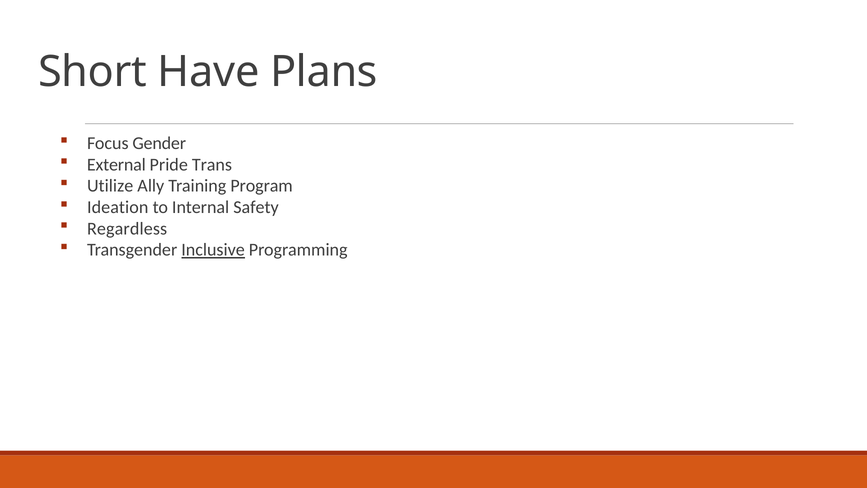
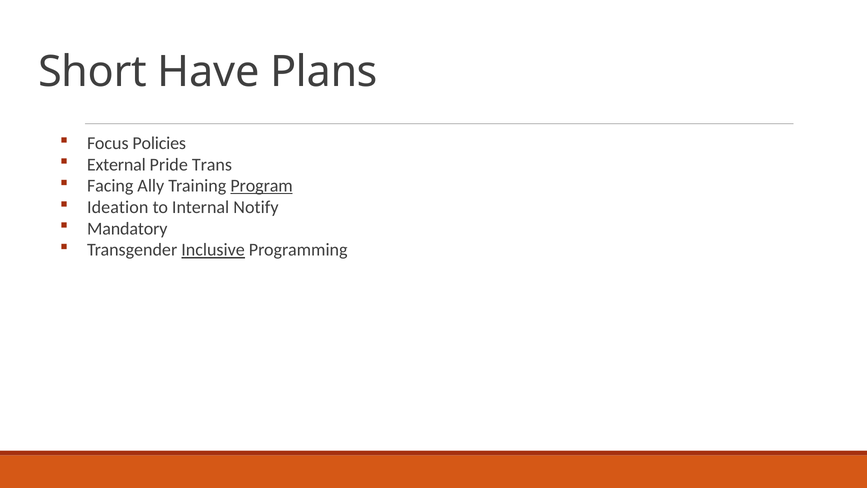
Gender: Gender -> Policies
Utilize: Utilize -> Facing
Program underline: none -> present
Safety: Safety -> Notify
Regardless: Regardless -> Mandatory
